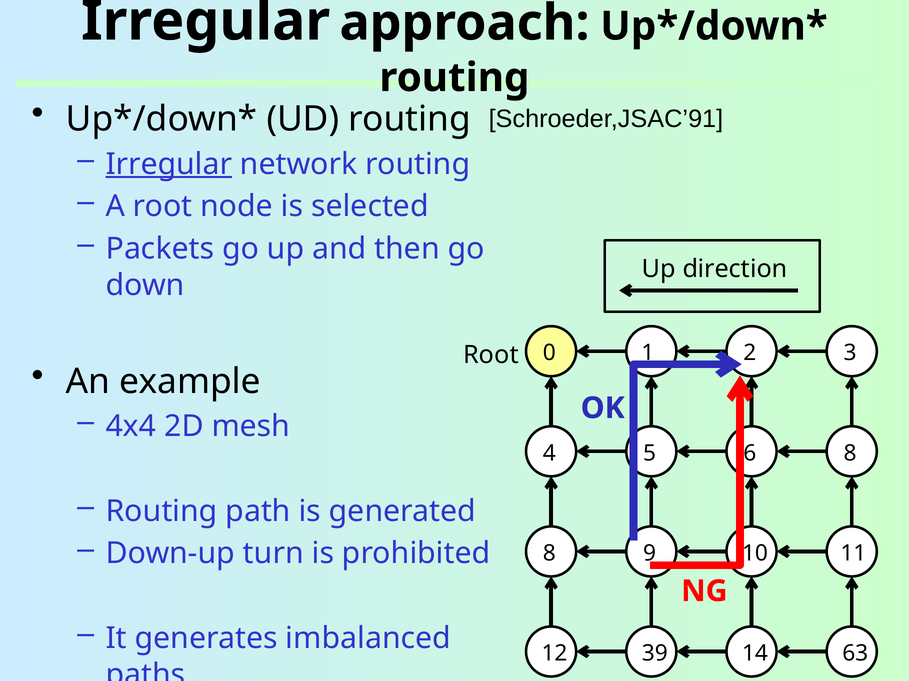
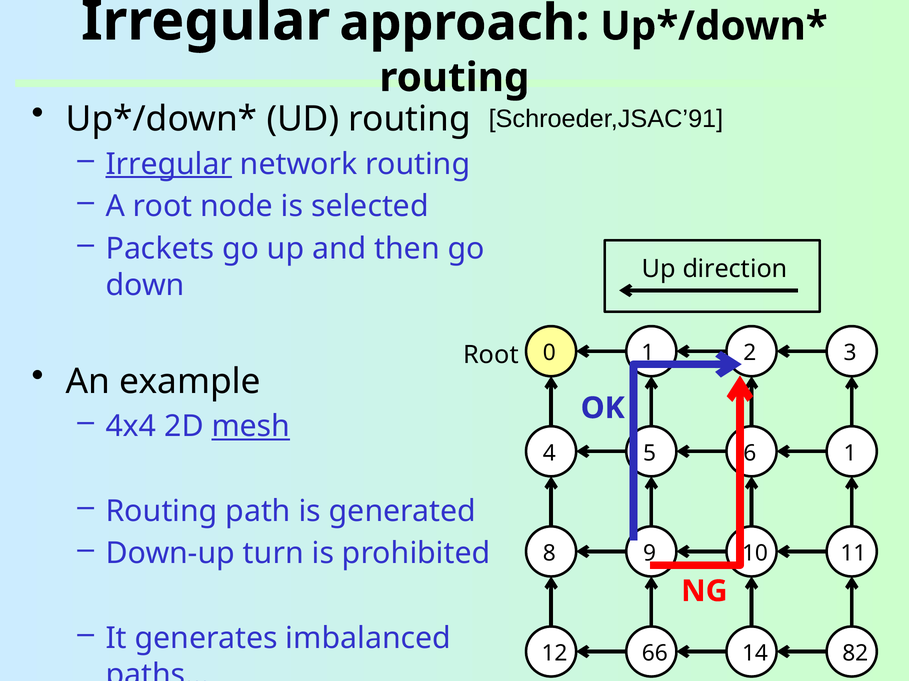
mesh underline: none -> present
6 8: 8 -> 1
39: 39 -> 66
63: 63 -> 82
